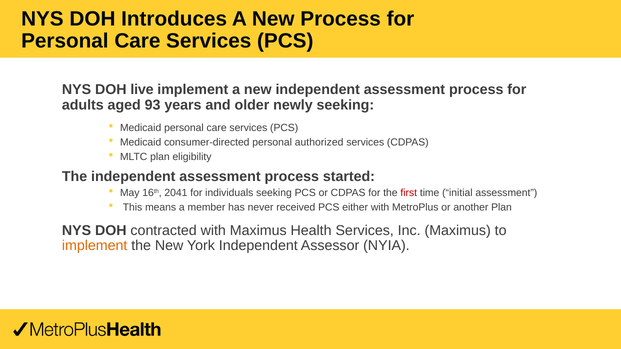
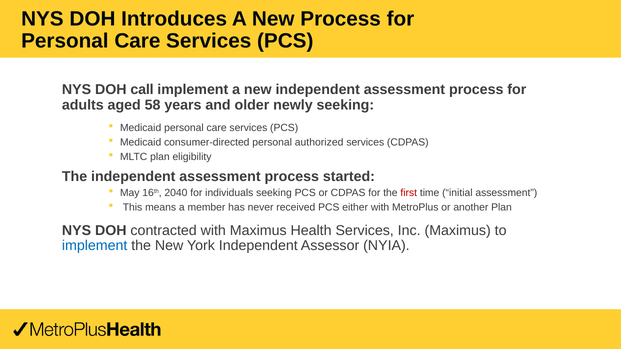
live: live -> call
93: 93 -> 58
2041: 2041 -> 2040
implement at (95, 246) colour: orange -> blue
